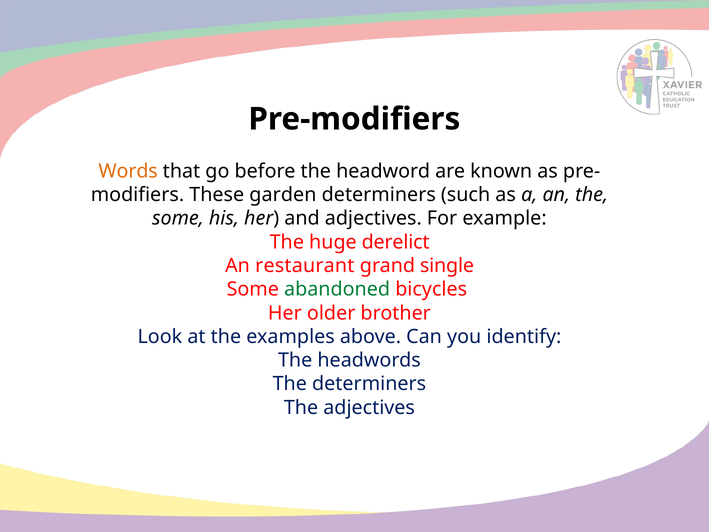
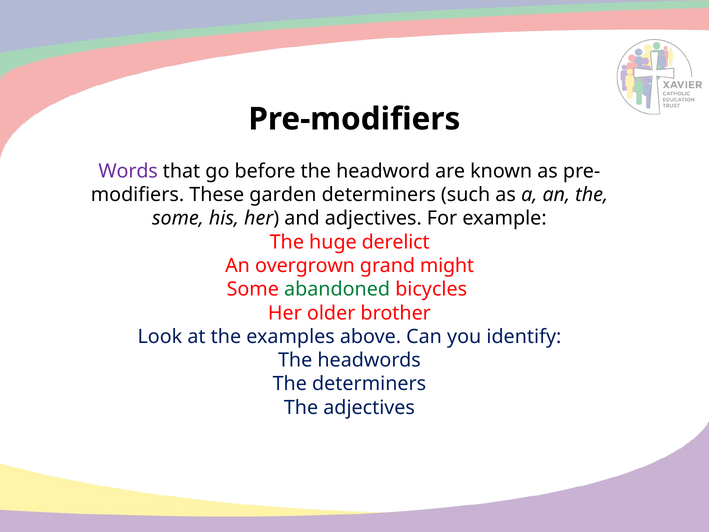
Words colour: orange -> purple
restaurant: restaurant -> overgrown
single: single -> might
